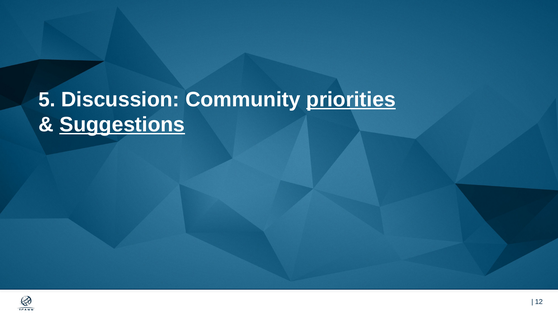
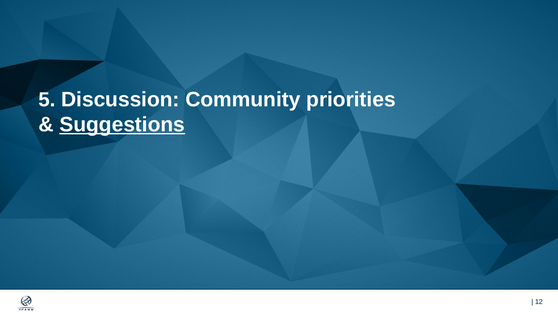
priorities underline: present -> none
